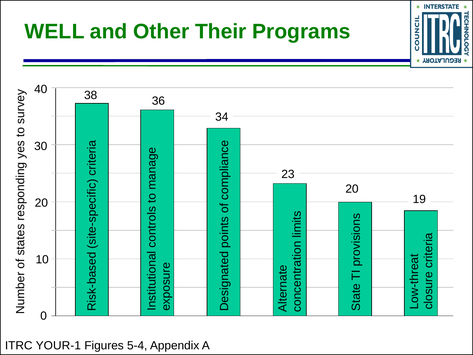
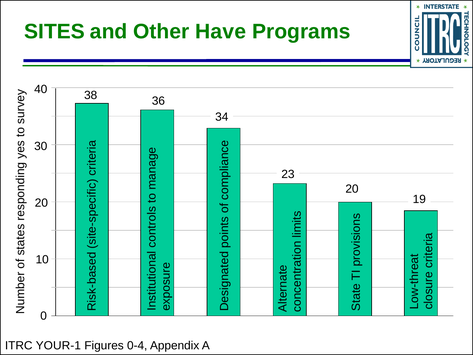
WELL: WELL -> SITES
Their: Their -> Have
5-4: 5-4 -> 0-4
